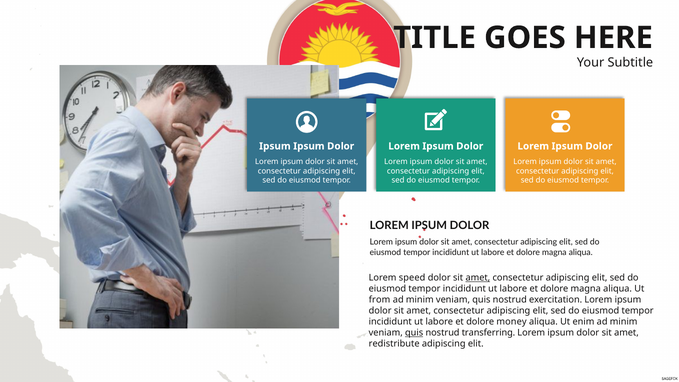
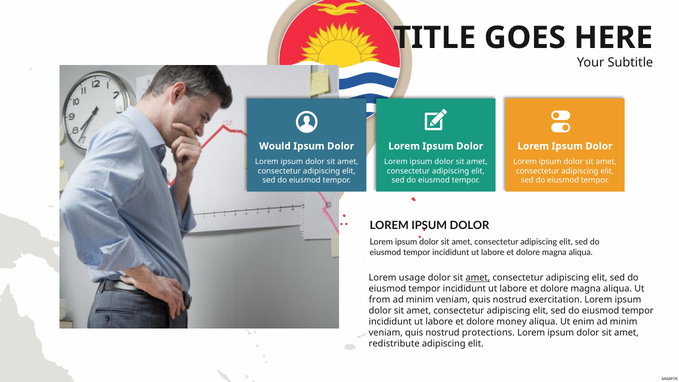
Ipsum at (275, 146): Ipsum -> Would
speed: speed -> usage
quis at (414, 333) underline: present -> none
transferring: transferring -> protections
